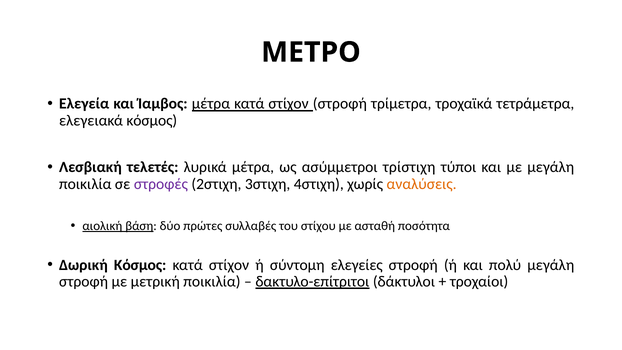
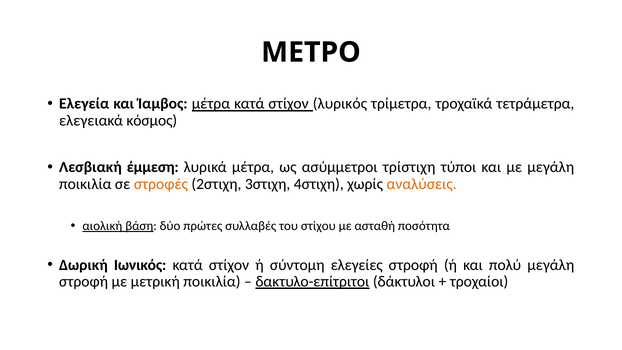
στίχον στροφή: στροφή -> λυρικός
τελετές: τελετές -> έμμεση
στροφές colour: purple -> orange
Δωρική Κόσμος: Κόσμος -> Ιωνικός
